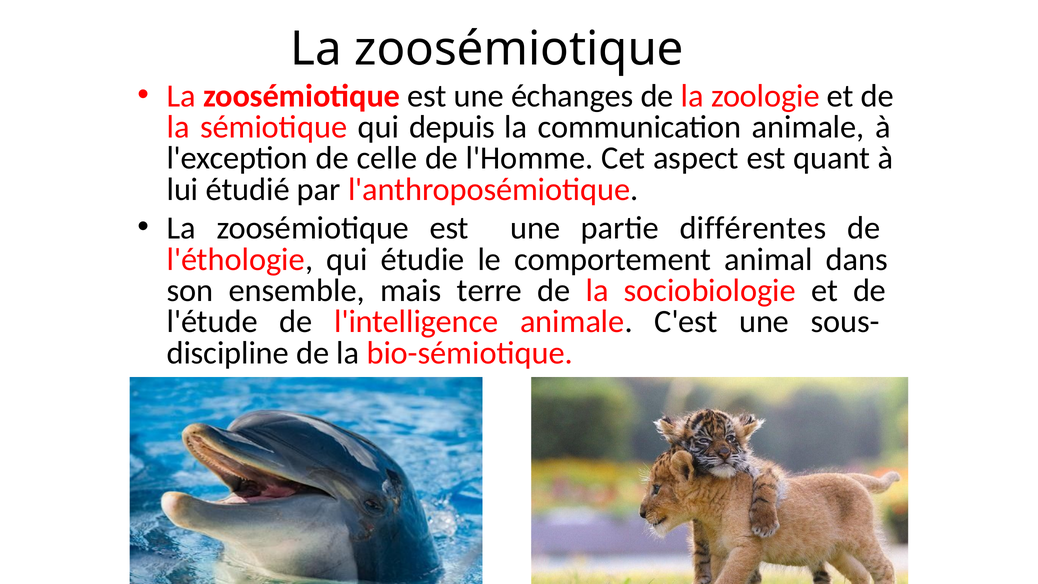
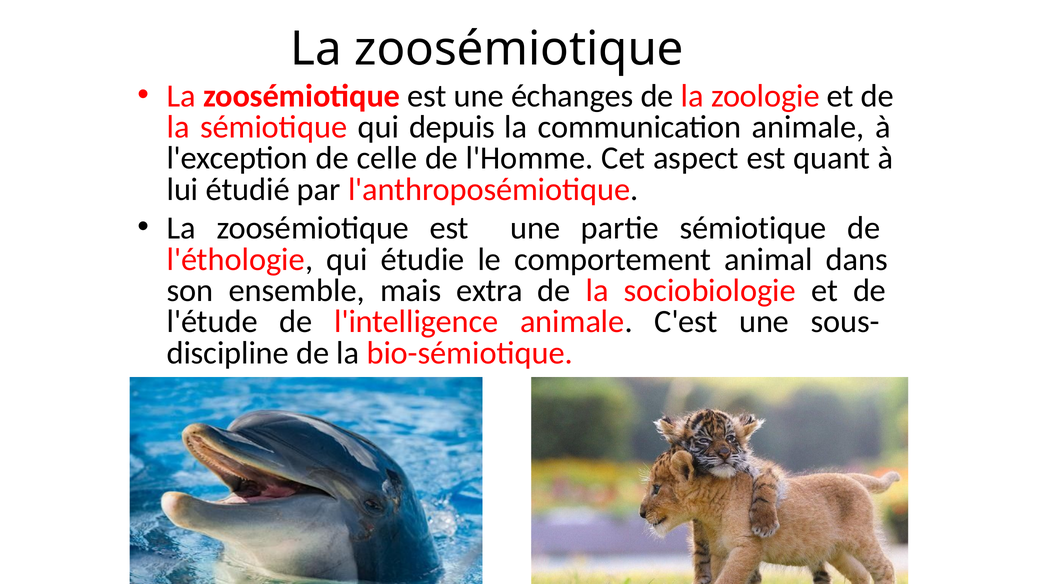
partie différentes: différentes -> sémiotique
terre: terre -> extra
